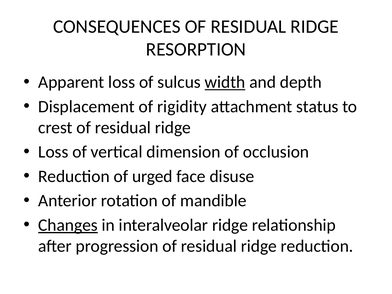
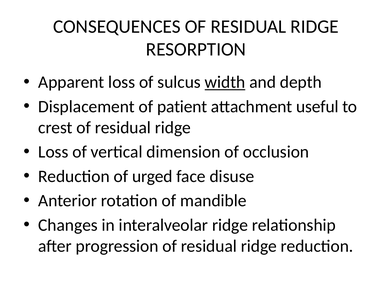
rigidity: rigidity -> patient
status: status -> useful
Changes underline: present -> none
